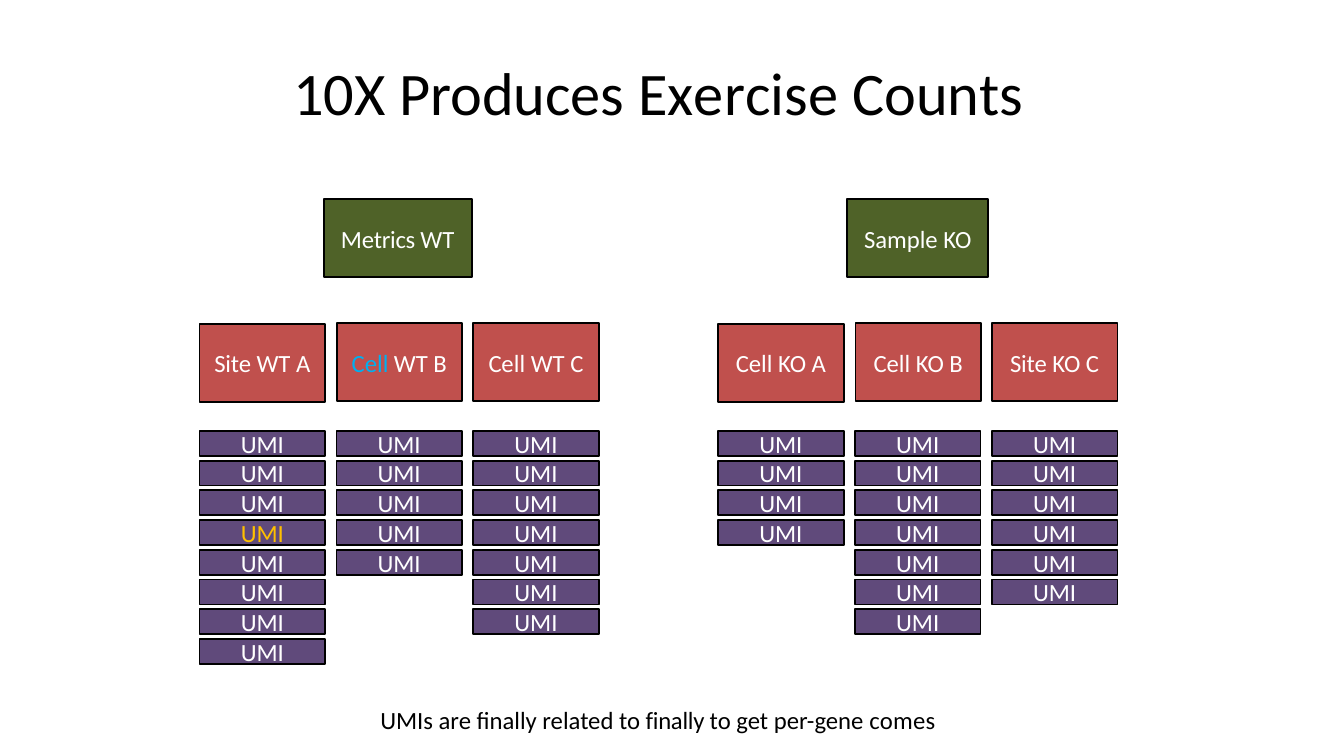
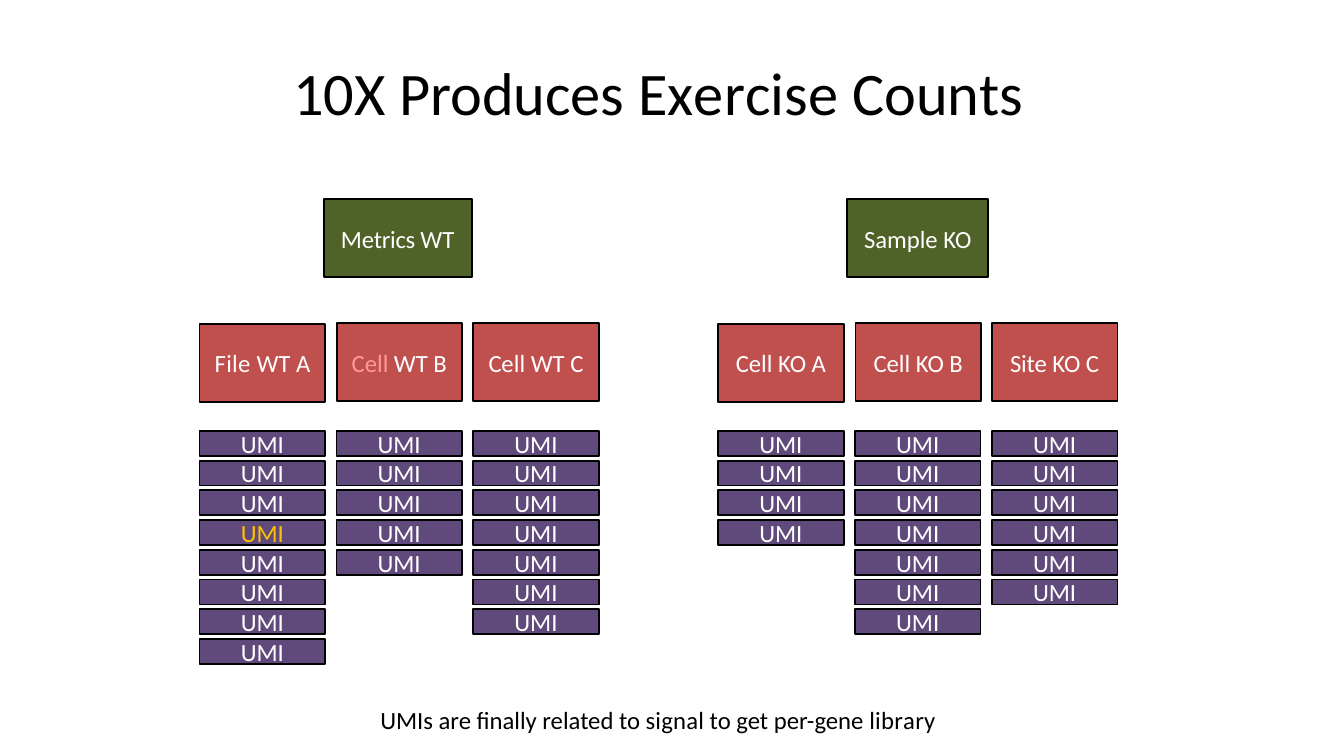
Site at (233, 364): Site -> File
Cell at (370, 364) colour: light blue -> pink
to finally: finally -> signal
comes: comes -> library
